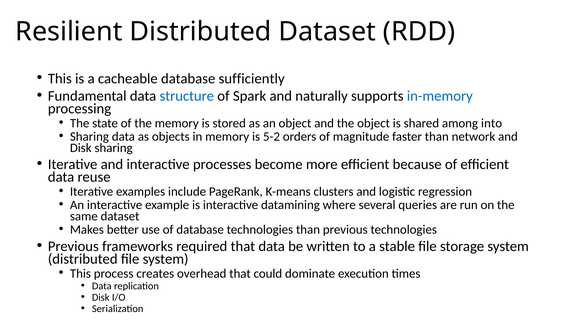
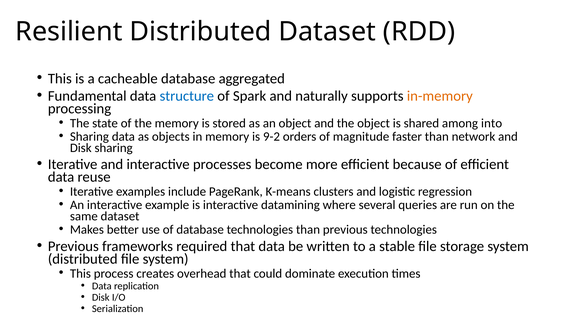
sufficiently: sufficiently -> aggregated
in-memory colour: blue -> orange
5-2: 5-2 -> 9-2
